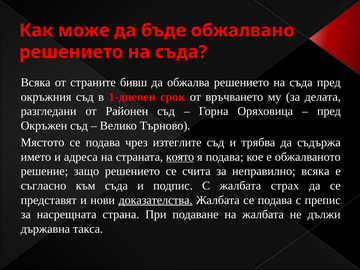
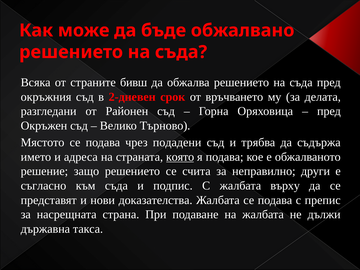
1-дневен: 1-дневен -> 2-дневен
изтеглите: изтеглите -> подадени
неправилно всяка: всяка -> други
страх: страх -> върху
доказателства underline: present -> none
